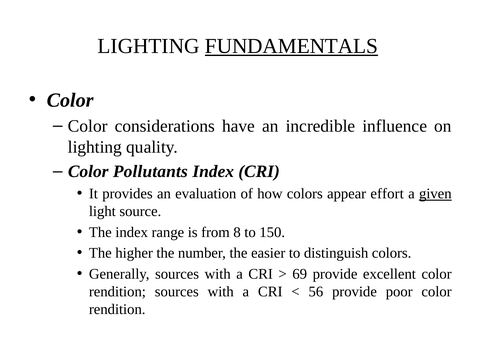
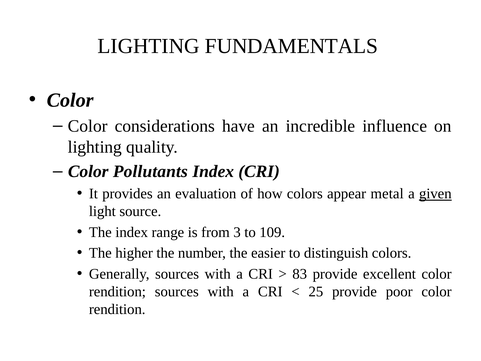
FUNDAMENTALS underline: present -> none
effort: effort -> metal
8: 8 -> 3
150: 150 -> 109
69: 69 -> 83
56: 56 -> 25
